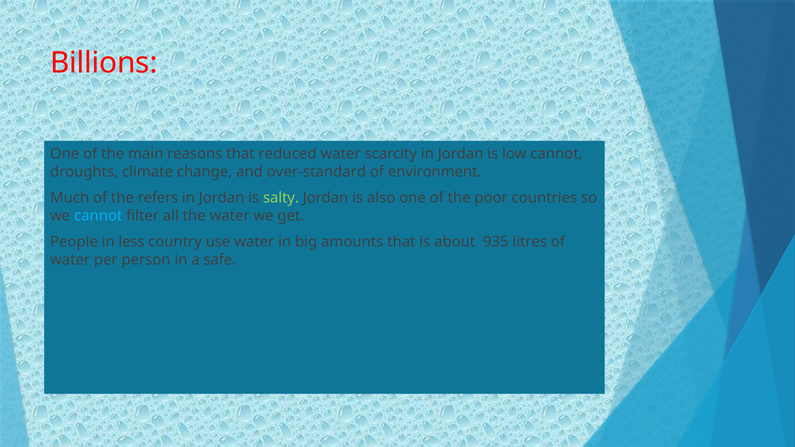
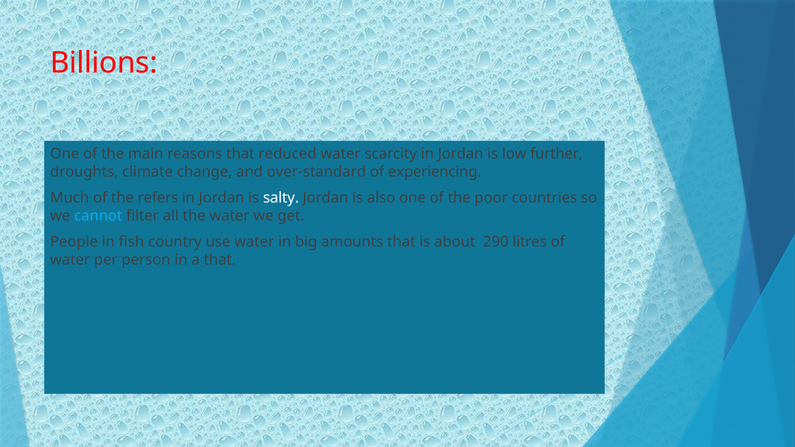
low cannot: cannot -> further
environment: environment -> experiencing
salty colour: light green -> white
less: less -> fish
935: 935 -> 290
a safe: safe -> that
